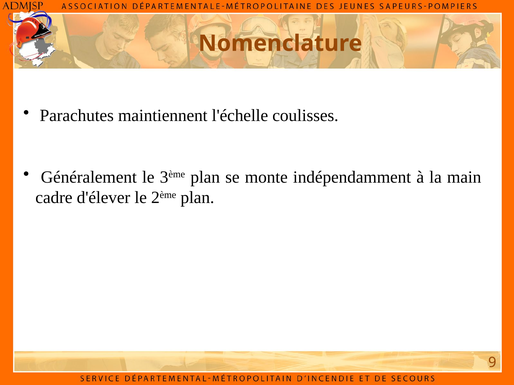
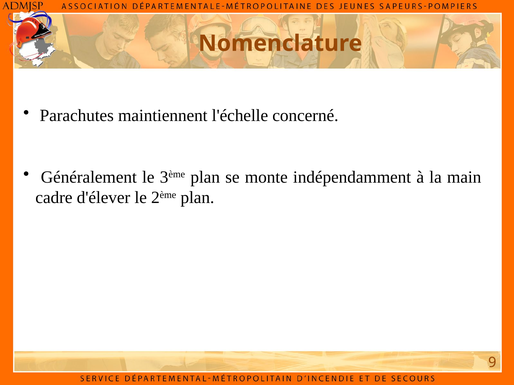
coulisses: coulisses -> concerné
